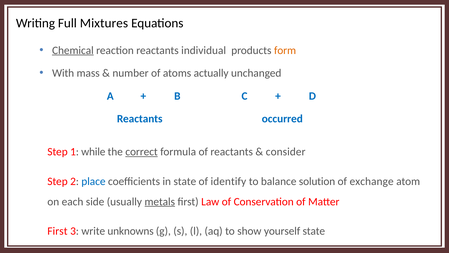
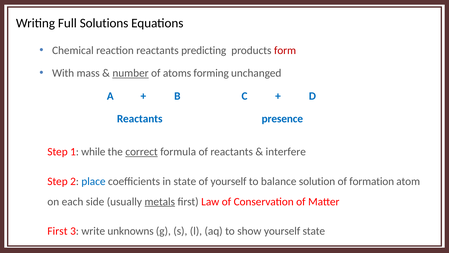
Mixtures: Mixtures -> Solutions
Chemical underline: present -> none
individual: individual -> predicting
form colour: orange -> red
number underline: none -> present
actually: actually -> forming
occurred: occurred -> presence
consider: consider -> interfere
of identify: identify -> yourself
exchange: exchange -> formation
